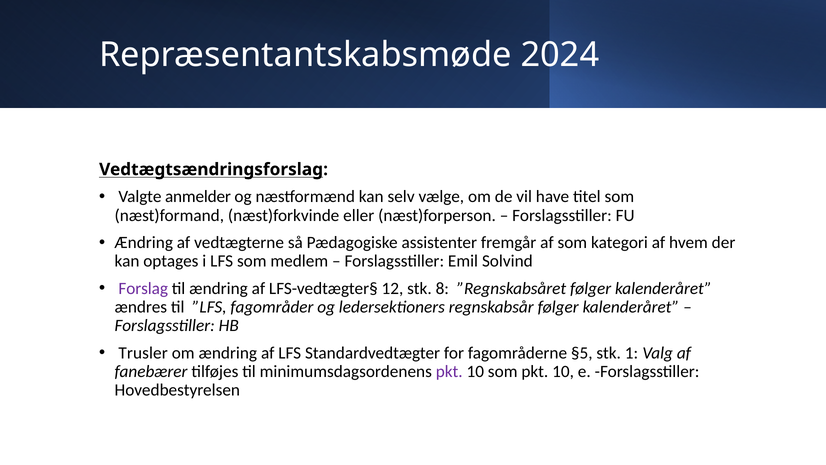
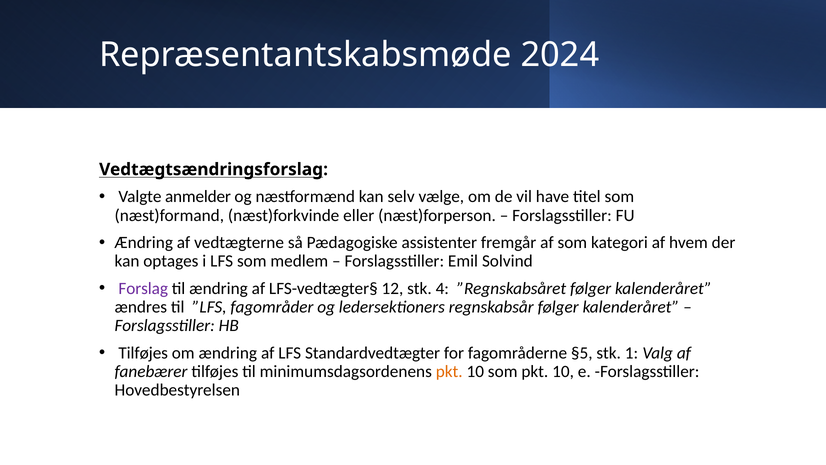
8: 8 -> 4
Trusler at (143, 353): Trusler -> Tilføjes
pkt at (449, 371) colour: purple -> orange
